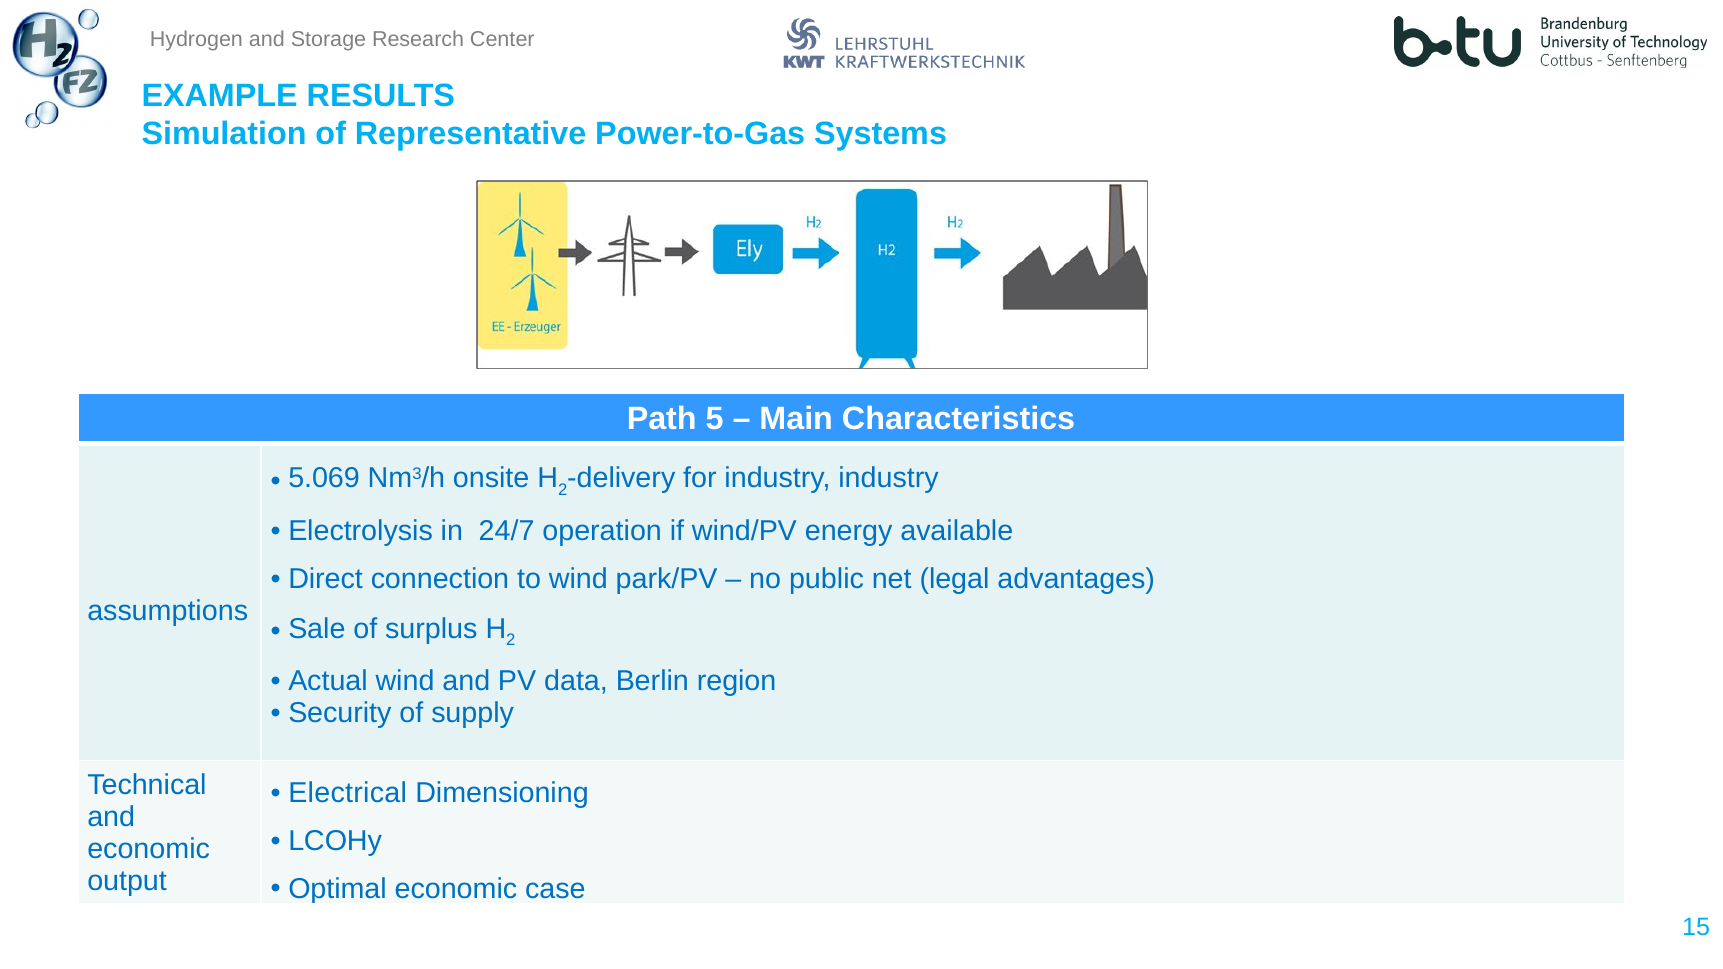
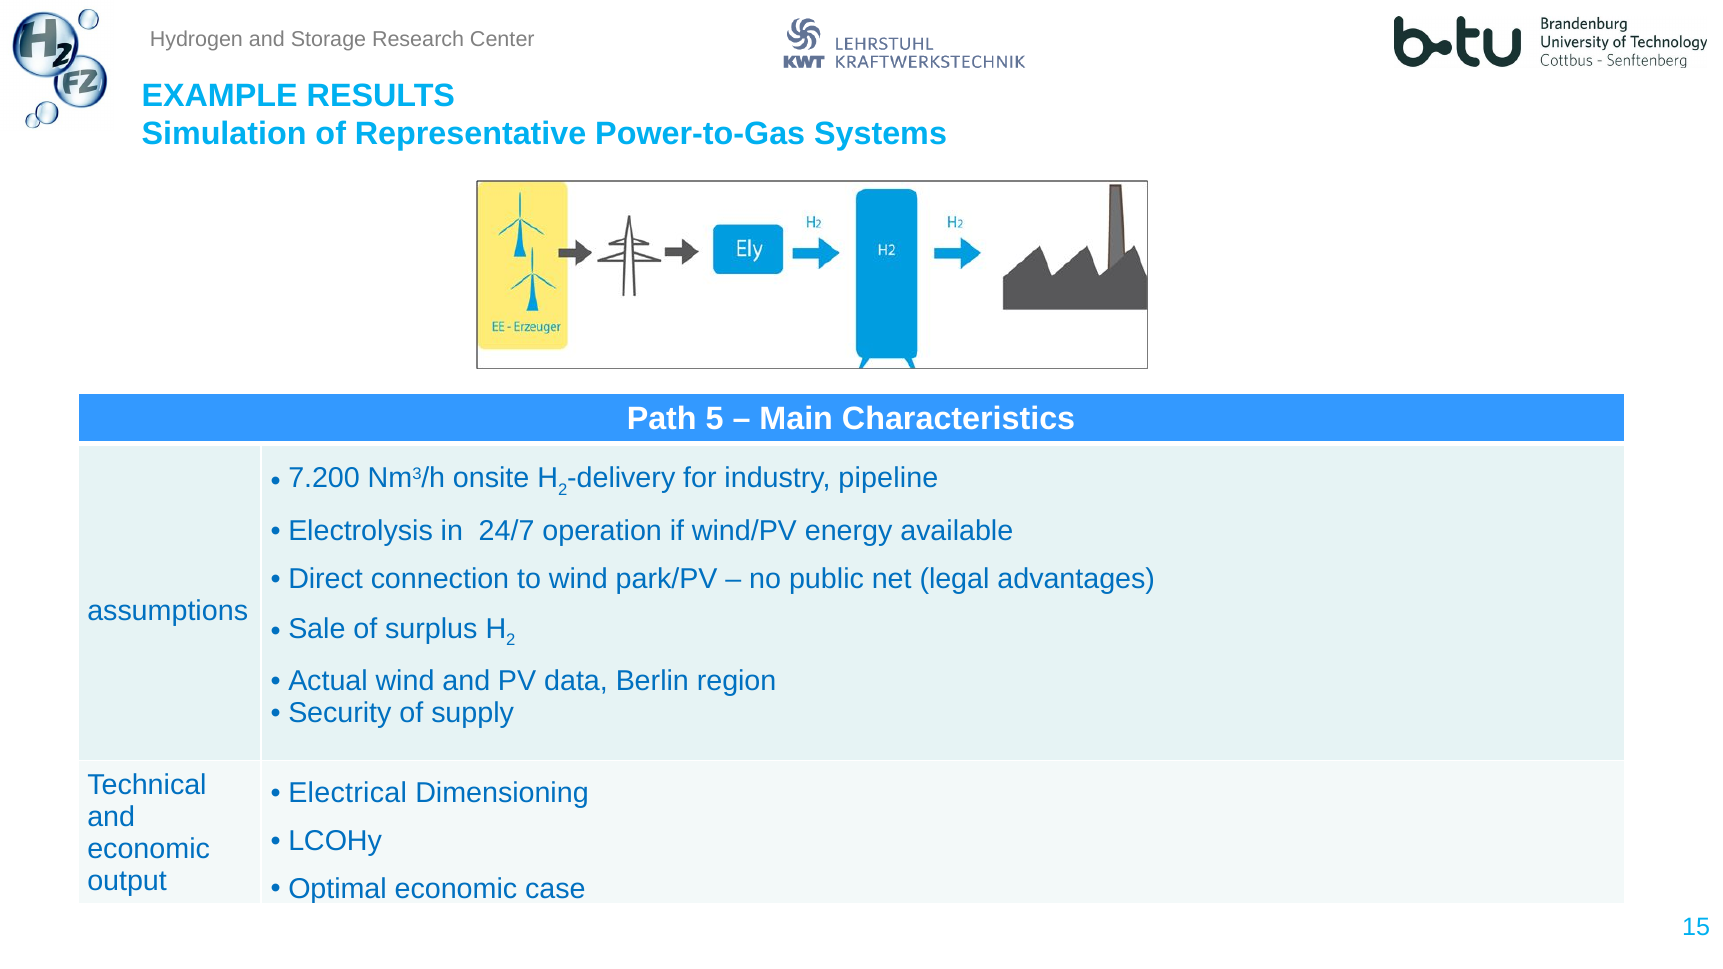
5.069: 5.069 -> 7.200
industry industry: industry -> pipeline
